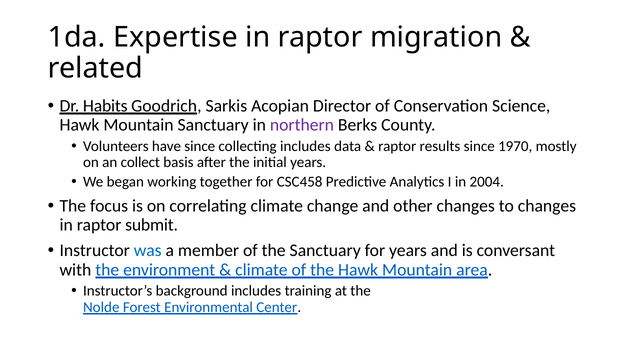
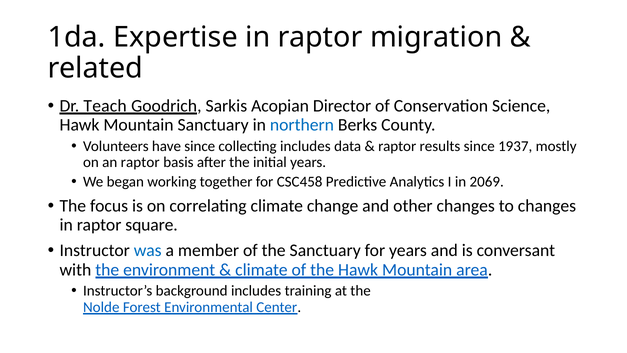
Habits: Habits -> Teach
northern colour: purple -> blue
1970: 1970 -> 1937
an collect: collect -> raptor
2004: 2004 -> 2069
submit: submit -> square
